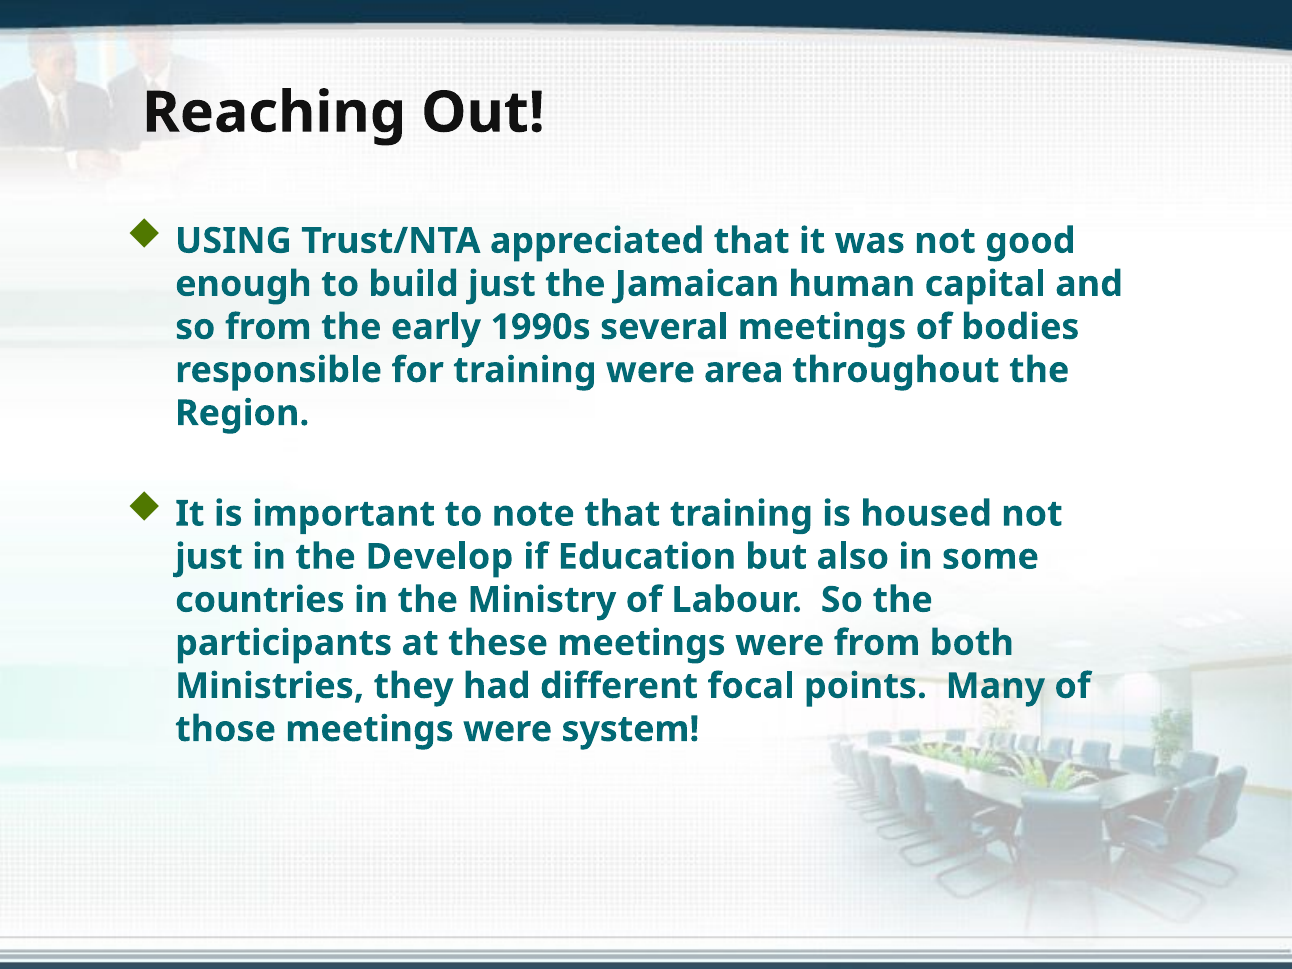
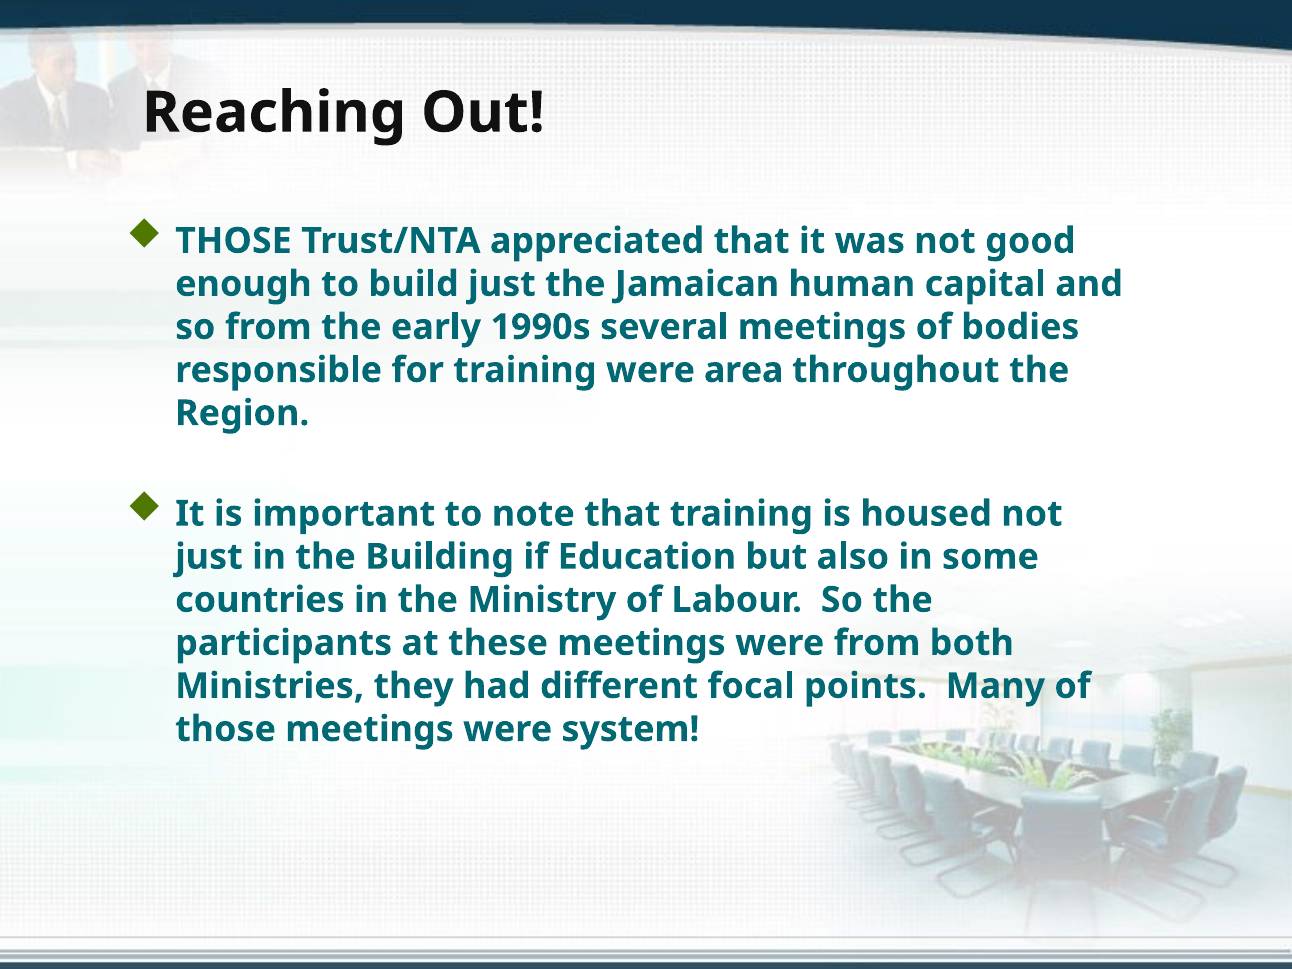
USING at (233, 241): USING -> THOSE
Develop: Develop -> Building
